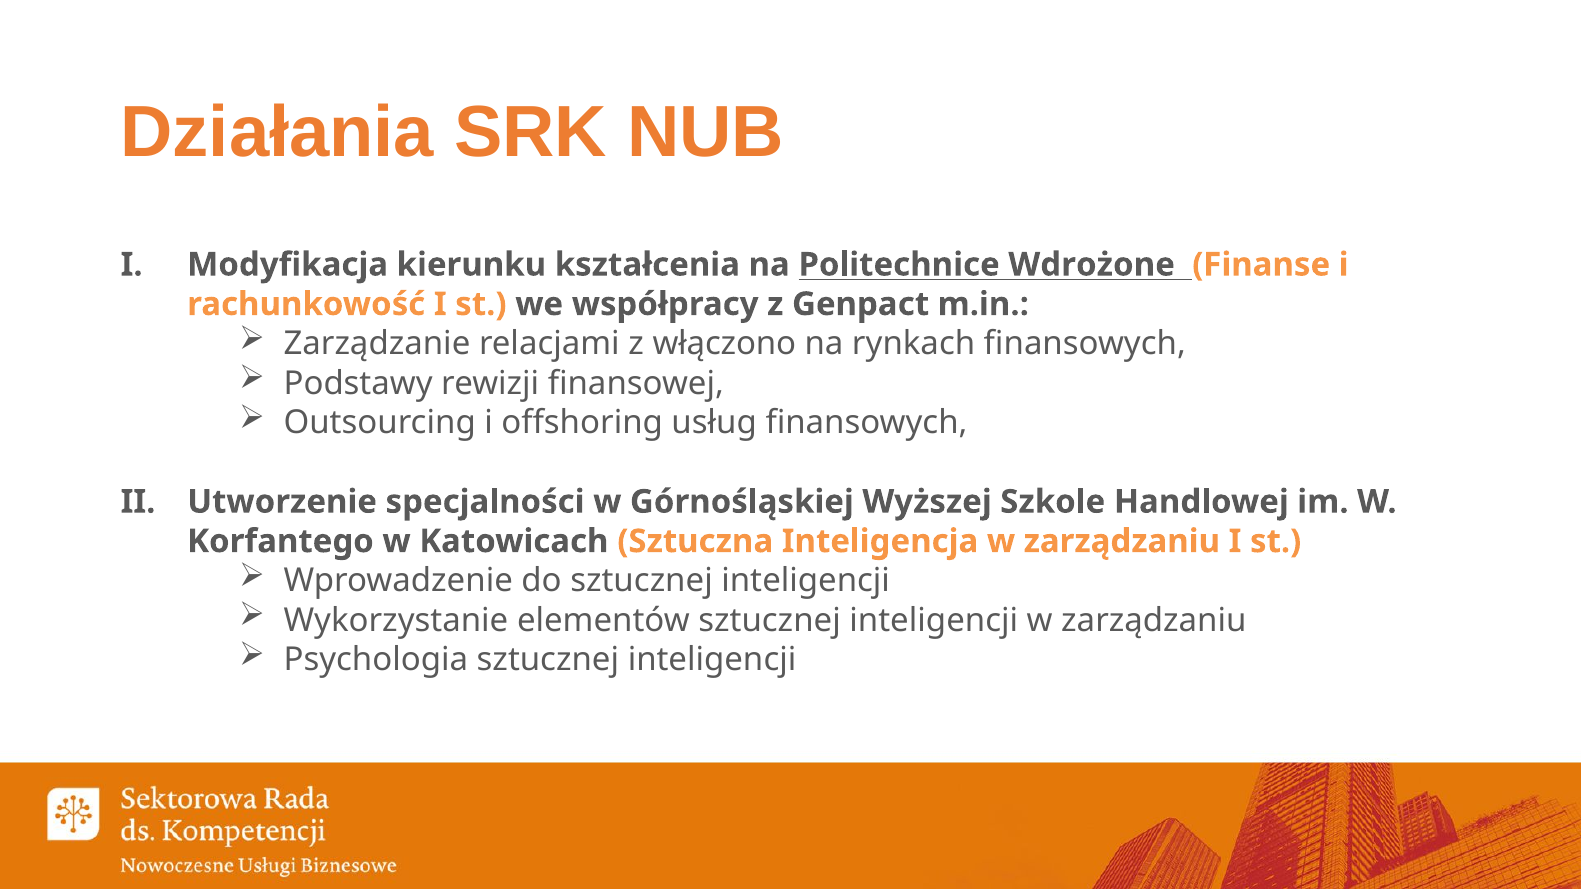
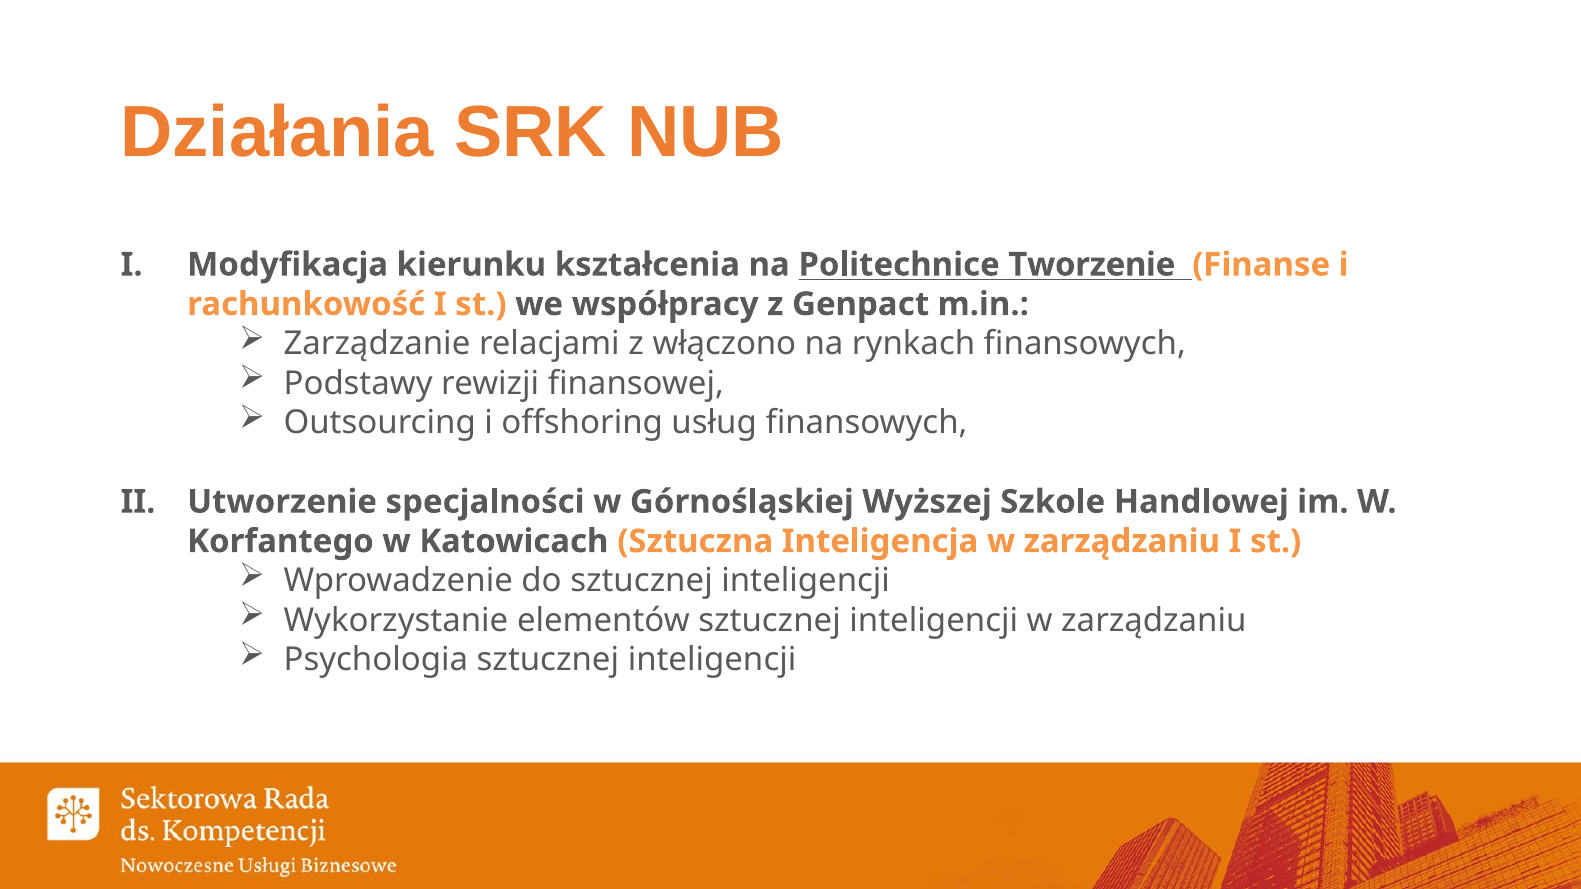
Wdrożone: Wdrożone -> Tworzenie
